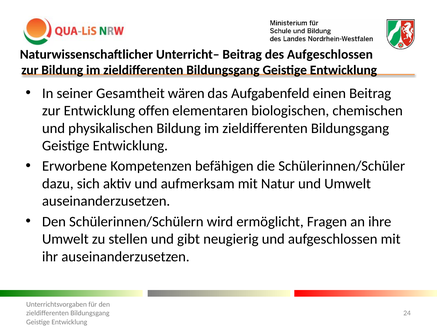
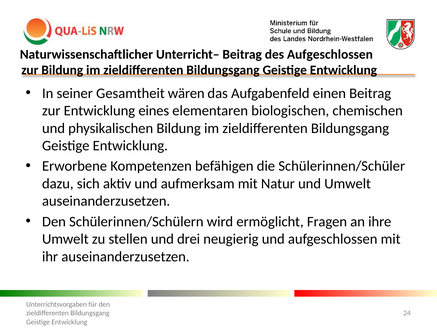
offen: offen -> eines
gibt: gibt -> drei
